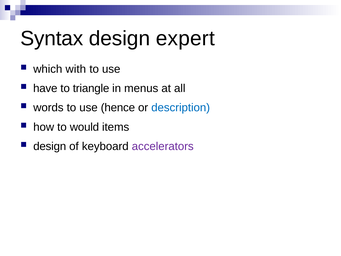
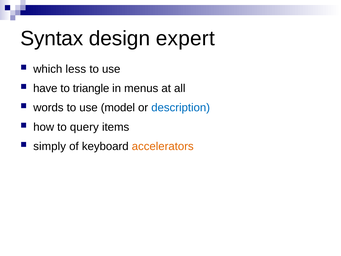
with: with -> less
hence: hence -> model
would: would -> query
design at (50, 146): design -> simply
accelerators colour: purple -> orange
